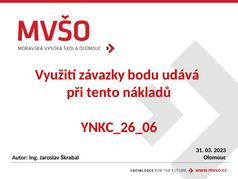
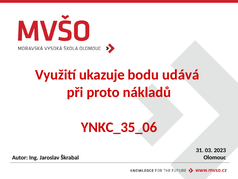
závazky: závazky -> ukazuje
tento: tento -> proto
YNKC_26_06: YNKC_26_06 -> YNKC_35_06
